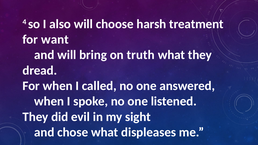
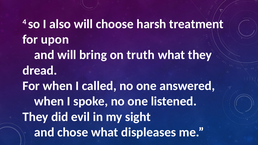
want: want -> upon
